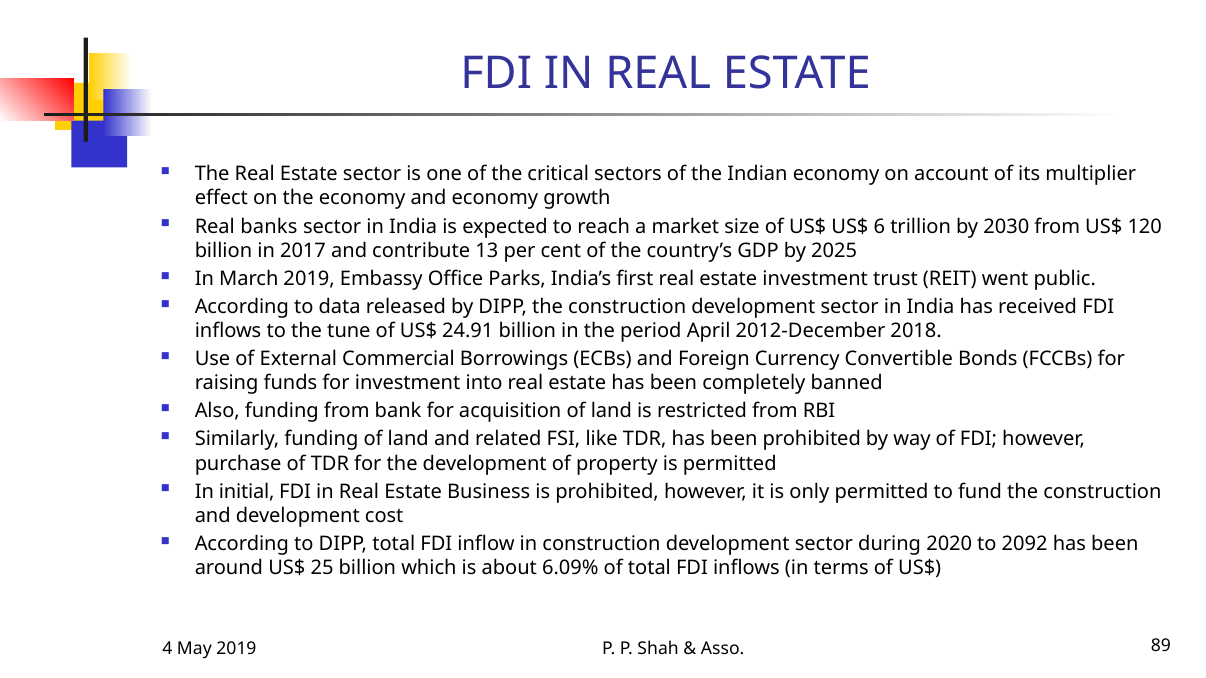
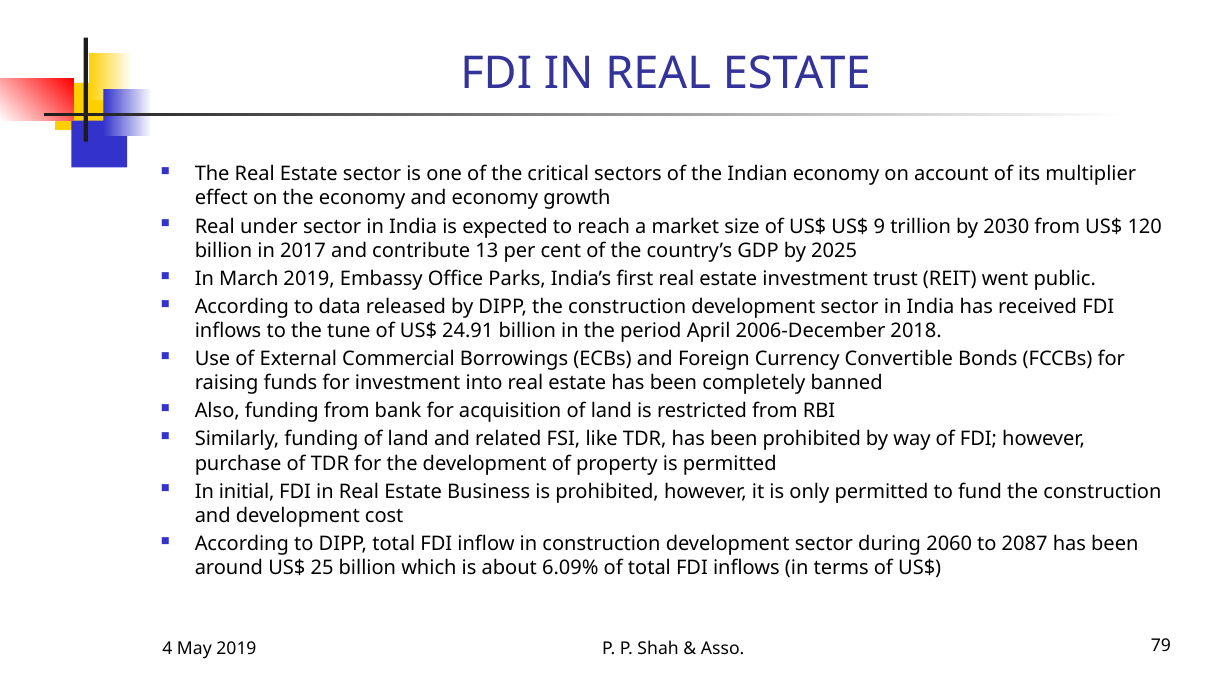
banks: banks -> under
6: 6 -> 9
2012-December: 2012-December -> 2006-December
2020: 2020 -> 2060
2092: 2092 -> 2087
89: 89 -> 79
